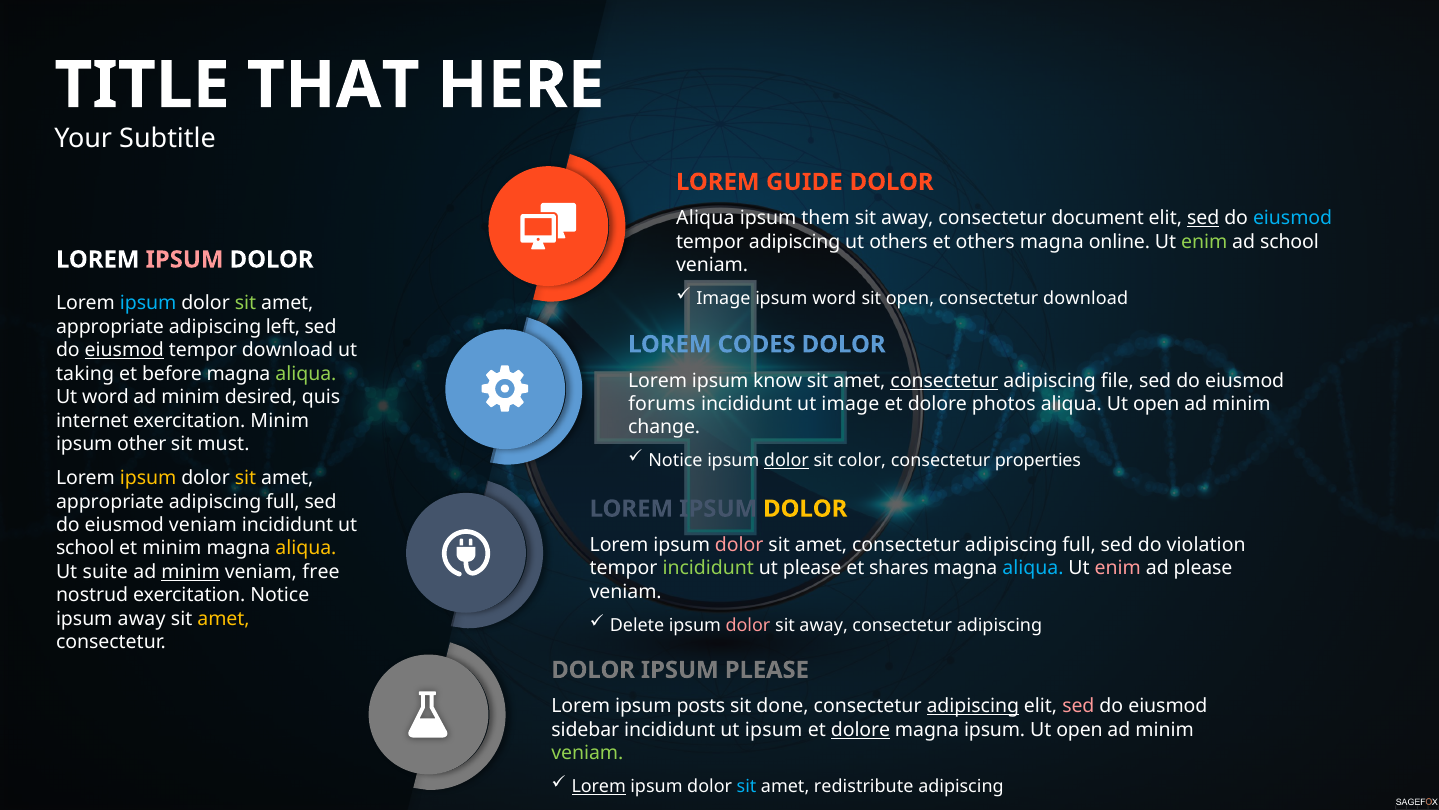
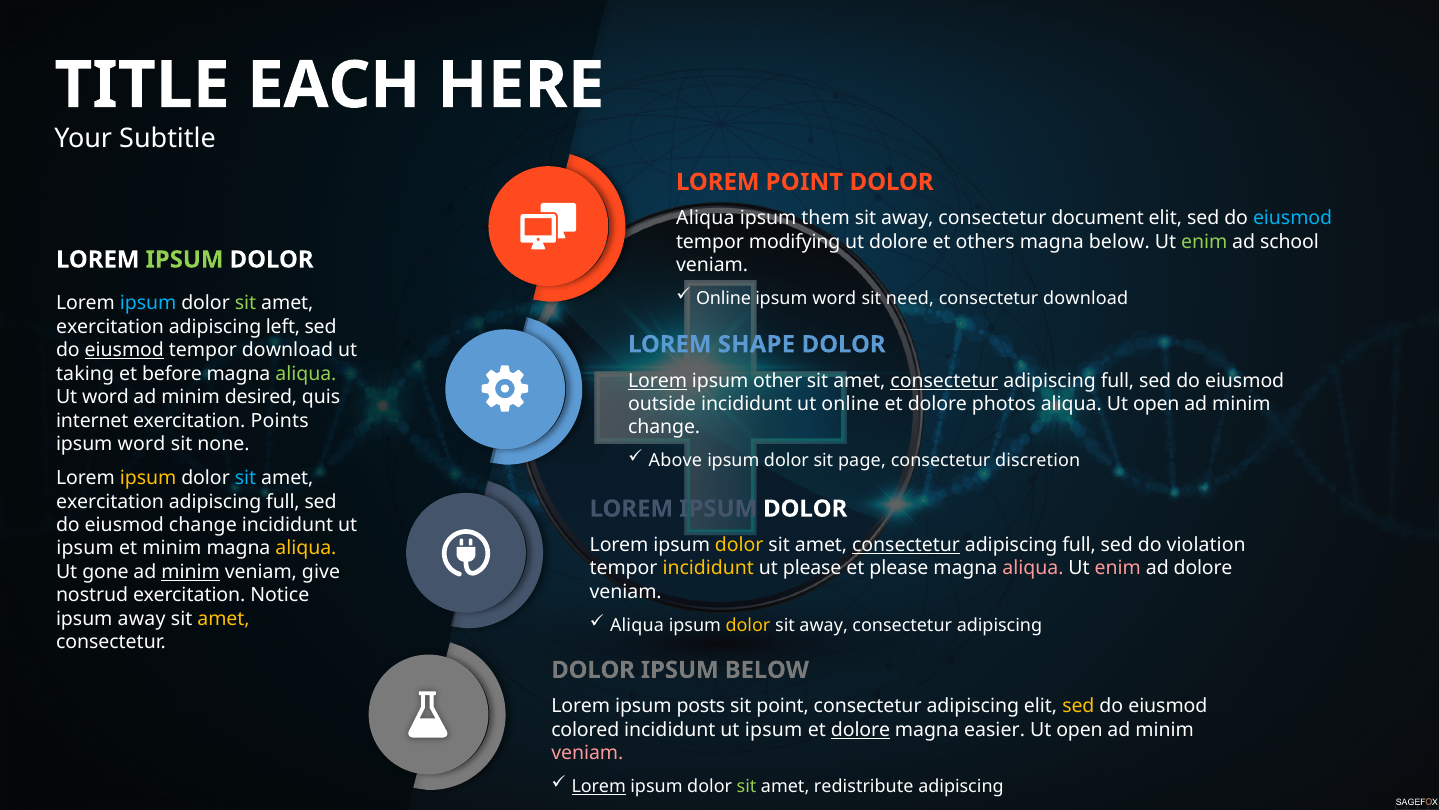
THAT: THAT -> EACH
LOREM GUIDE: GUIDE -> POINT
sed at (1203, 218) underline: present -> none
tempor adipiscing: adipiscing -> modifying
ut others: others -> dolore
magna online: online -> below
IPSUM at (185, 259) colour: pink -> light green
Image at (723, 298): Image -> Online
sit open: open -> need
appropriate at (110, 327): appropriate -> exercitation
CODES: CODES -> SHAPE
Lorem at (658, 380) underline: none -> present
know: know -> other
file at (1117, 380): file -> full
forums: forums -> outside
ut image: image -> online
exercitation Minim: Minim -> Points
other at (142, 444): other -> word
must: must -> none
Notice at (675, 460): Notice -> Above
dolor at (786, 460) underline: present -> none
color: color -> page
properties: properties -> discretion
sit at (245, 478) colour: yellow -> light blue
appropriate at (110, 501): appropriate -> exercitation
DOLOR at (805, 508) colour: yellow -> white
eiusmod veniam: veniam -> change
dolor at (739, 545) colour: pink -> yellow
consectetur at (906, 545) underline: none -> present
school at (85, 548): school -> ipsum
incididunt at (708, 568) colour: light green -> yellow
et shares: shares -> please
aliqua at (1033, 568) colour: light blue -> pink
ad please: please -> dolore
suite: suite -> gone
free: free -> give
Delete at (637, 625): Delete -> Aliqua
dolor at (748, 625) colour: pink -> yellow
IPSUM PLEASE: PLEASE -> BELOW
sit done: done -> point
adipiscing at (973, 706) underline: present -> none
sed at (1078, 706) colour: pink -> yellow
sidebar: sidebar -> colored
magna ipsum: ipsum -> easier
veniam at (587, 753) colour: light green -> pink
sit at (747, 786) colour: light blue -> light green
